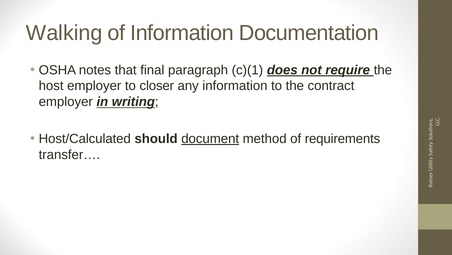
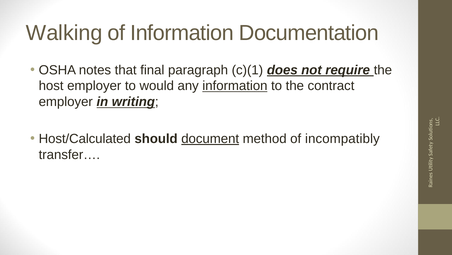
closer: closer -> would
information at (235, 86) underline: none -> present
requirements: requirements -> incompatibly
